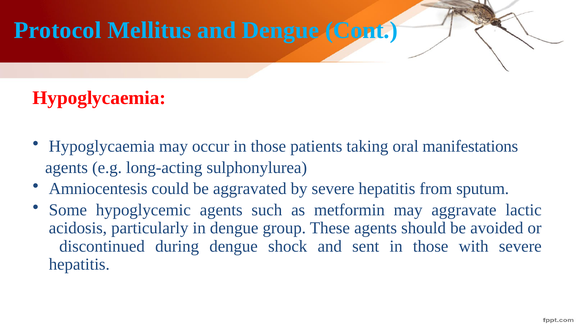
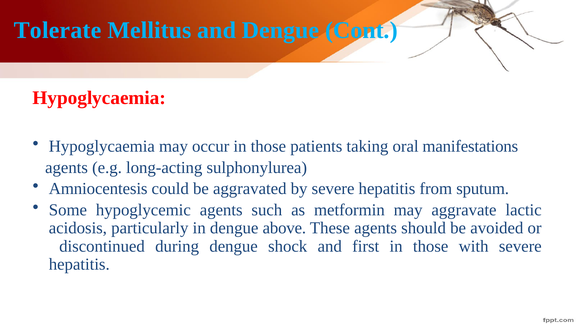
Protocol: Protocol -> Tolerate
group: group -> above
sent: sent -> first
